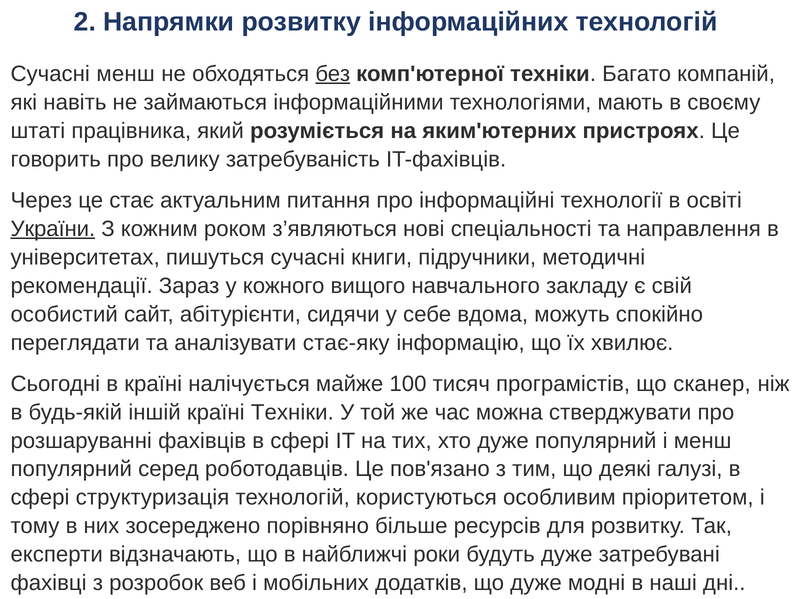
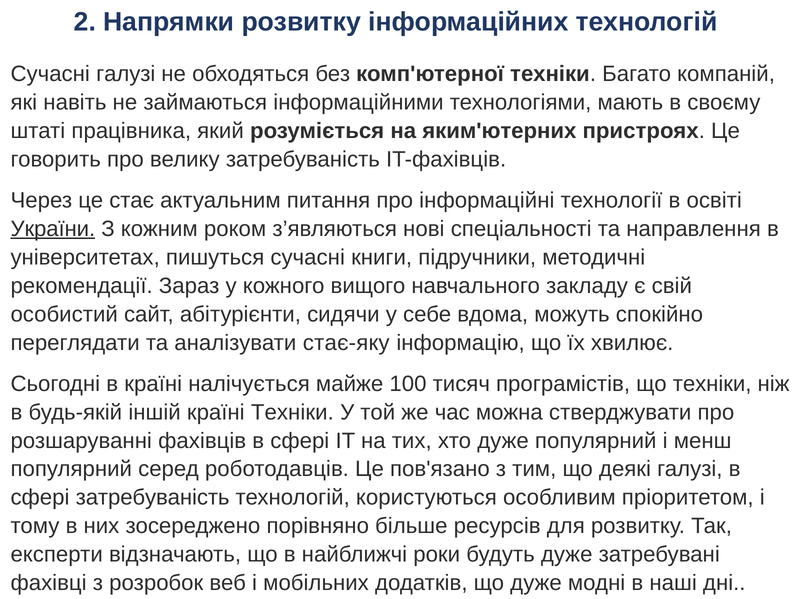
Сучасні менш: менш -> галузі
без underline: present -> none
що сканер: сканер -> техніки
сфері структуризація: структуризація -> затребуваність
